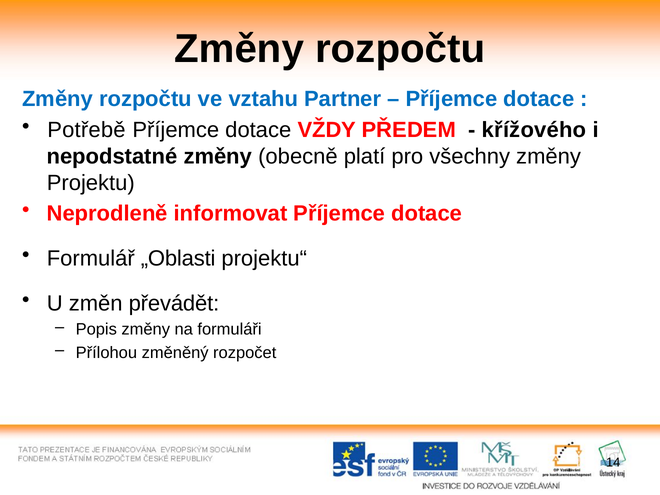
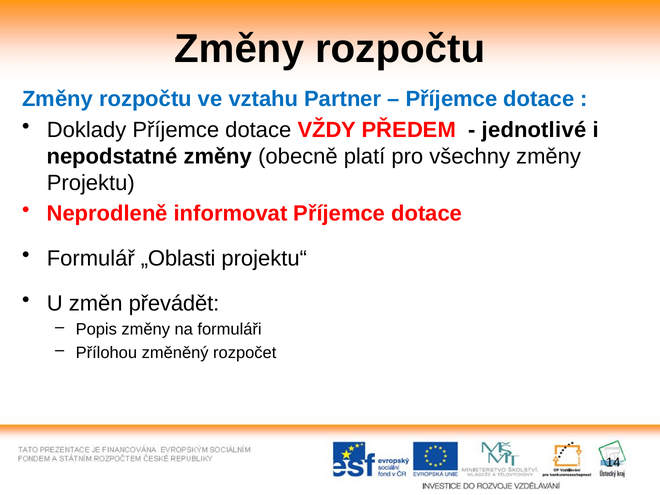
Potřebě: Potřebě -> Doklady
křížového: křížového -> jednotlivé
